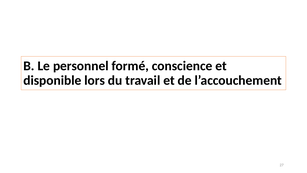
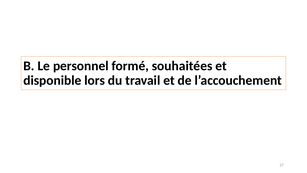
conscience: conscience -> souhaitées
